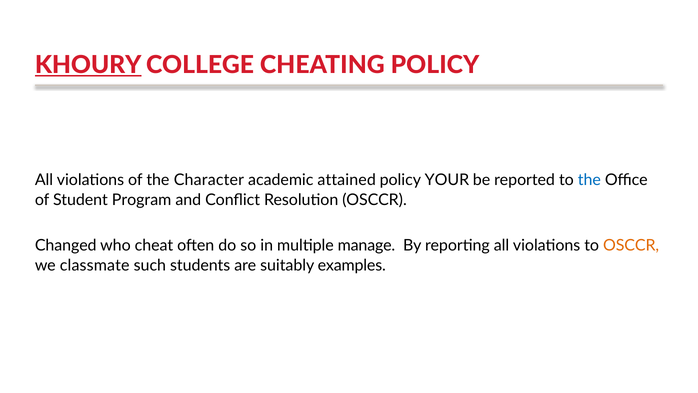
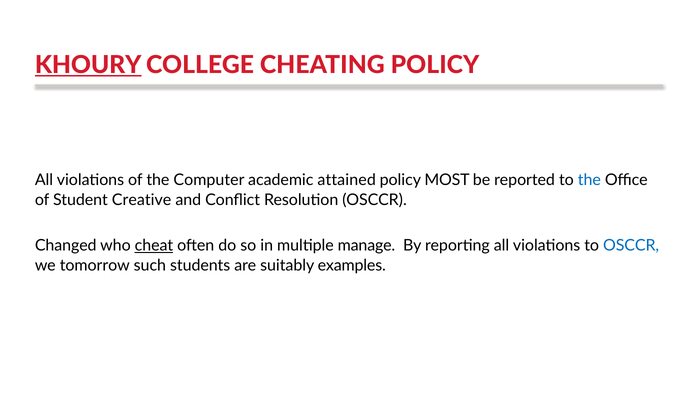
Character: Character -> Computer
YOUR: YOUR -> MOST
Program: Program -> Creative
cheat underline: none -> present
OSCCR at (631, 245) colour: orange -> blue
classmate: classmate -> tomorrow
